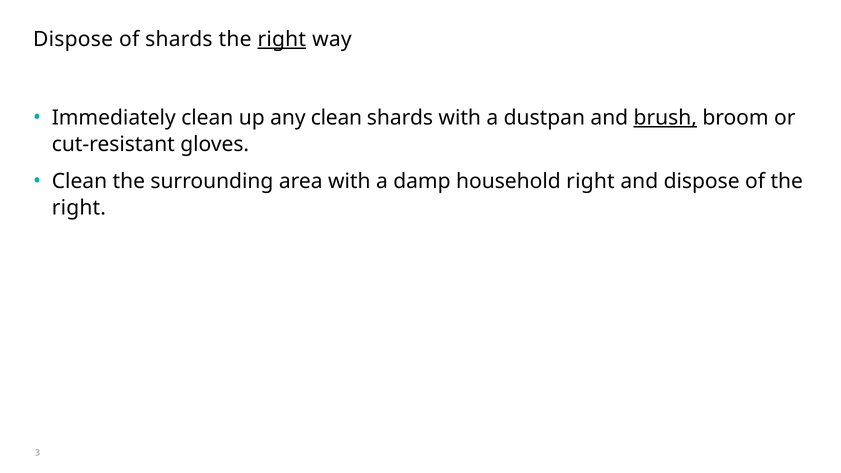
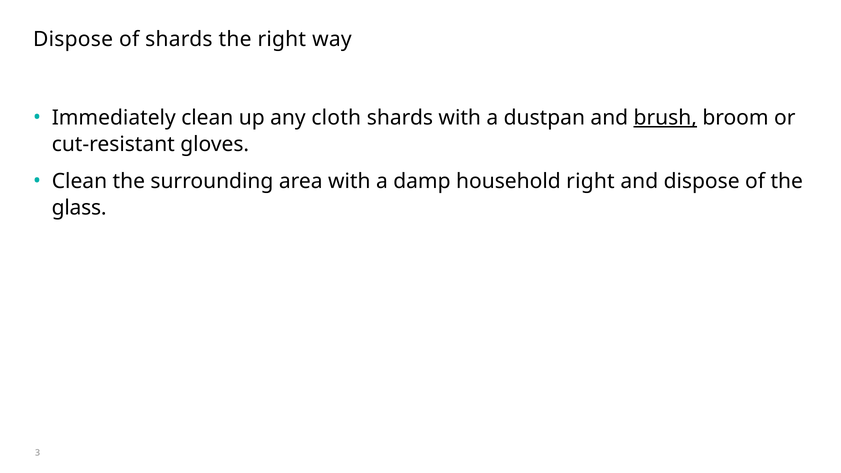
right at (282, 39) underline: present -> none
any clean: clean -> cloth
right at (79, 208): right -> glass
